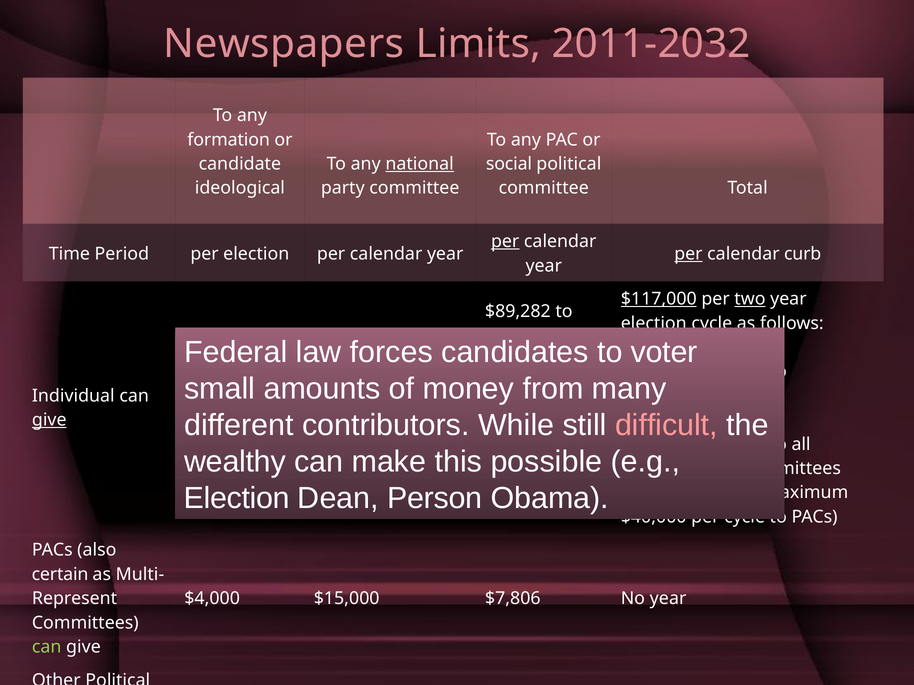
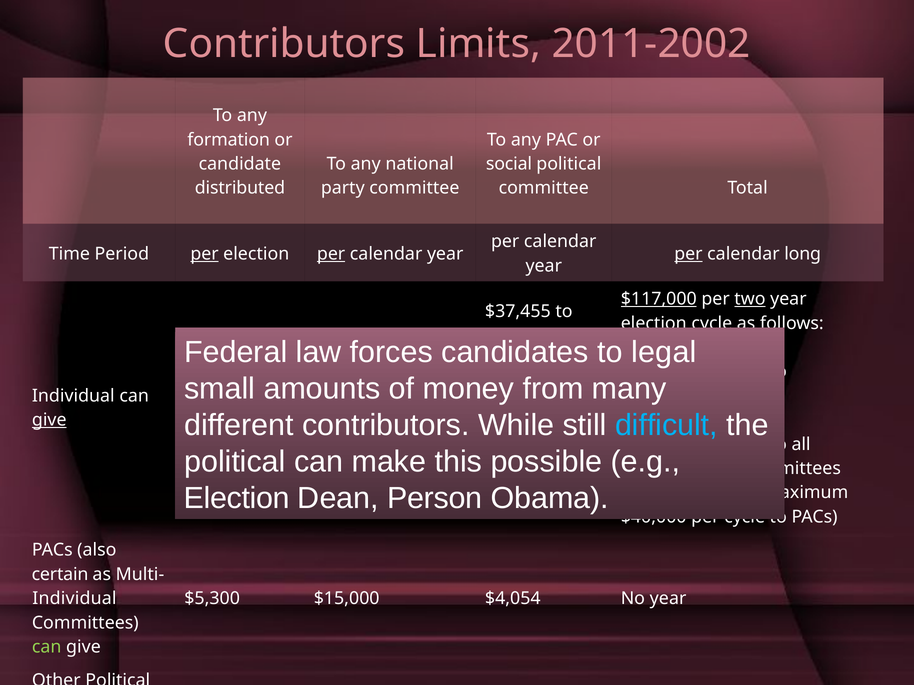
Newspapers at (284, 44): Newspapers -> Contributors
2011-2032: 2011-2032 -> 2011-2002
national at (420, 164) underline: present -> none
ideological: ideological -> distributed
per at (505, 242) underline: present -> none
per at (205, 254) underline: none -> present
per at (331, 254) underline: none -> present
curb: curb -> long
$89,282: $89,282 -> $37,455
voter: voter -> legal
difficult colour: pink -> light blue
wealthy at (235, 462): wealthy -> political
Represent at (75, 599): Represent -> Individual
$4,000: $4,000 -> $5,300
$7,806: $7,806 -> $4,054
